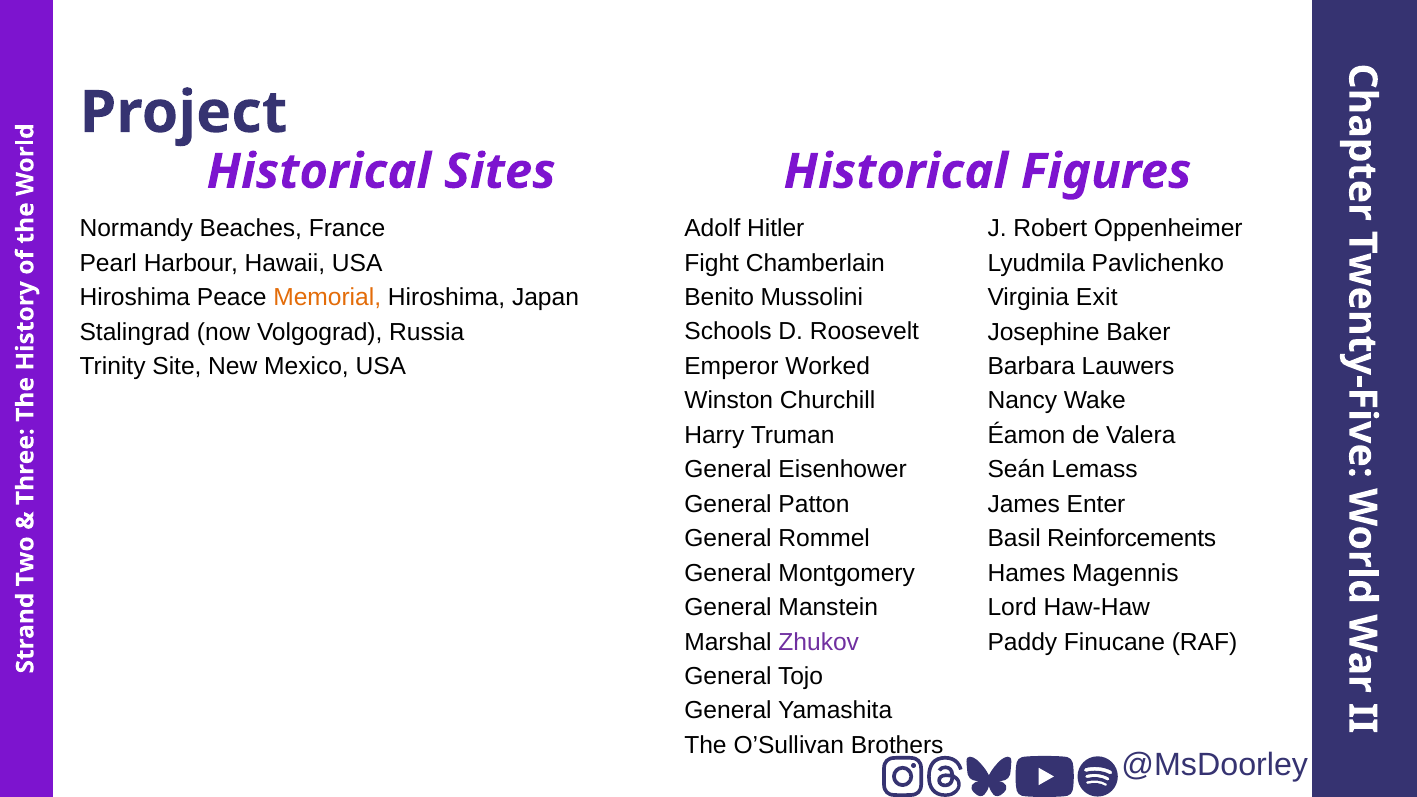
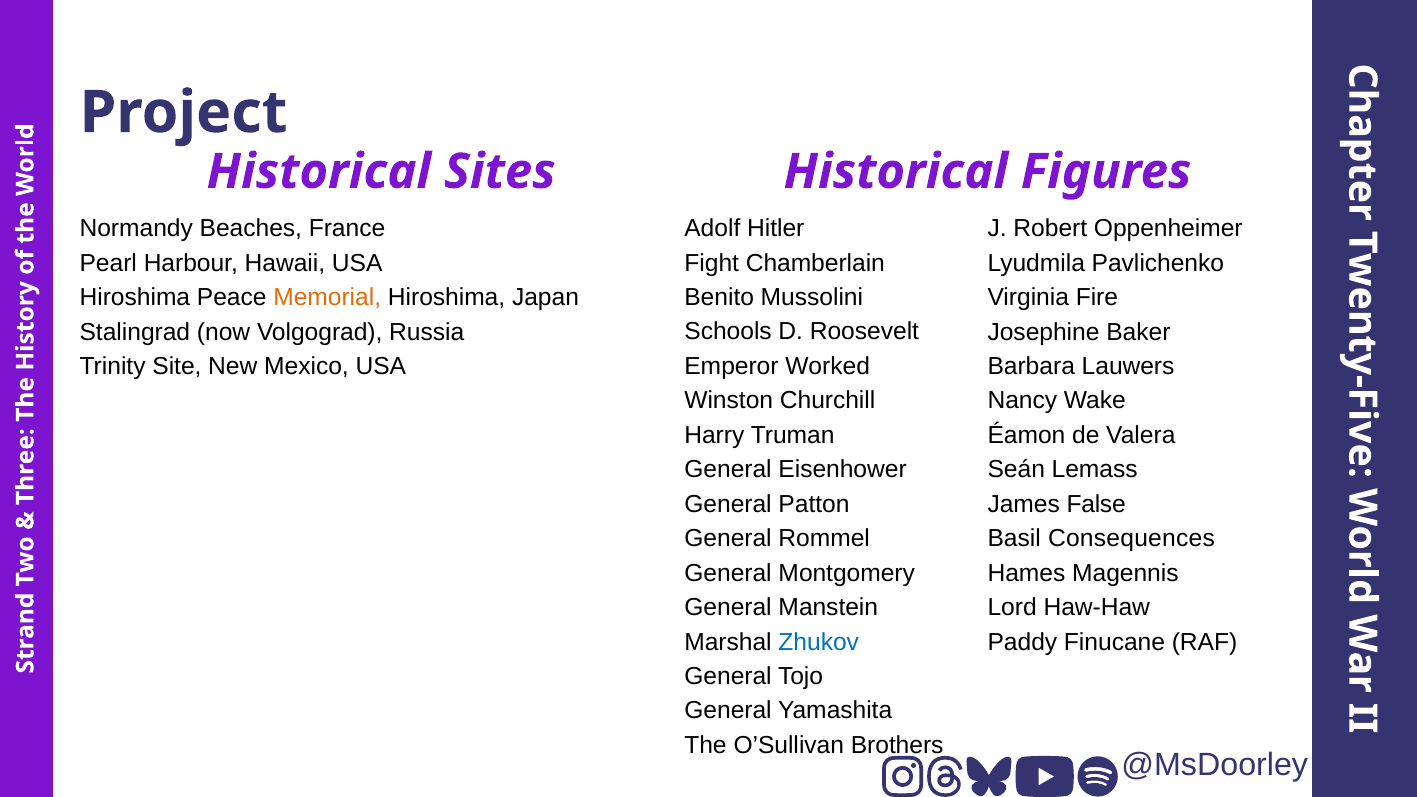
Exit: Exit -> Fire
Enter: Enter -> False
Reinforcements: Reinforcements -> Consequences
Zhukov colour: purple -> blue
